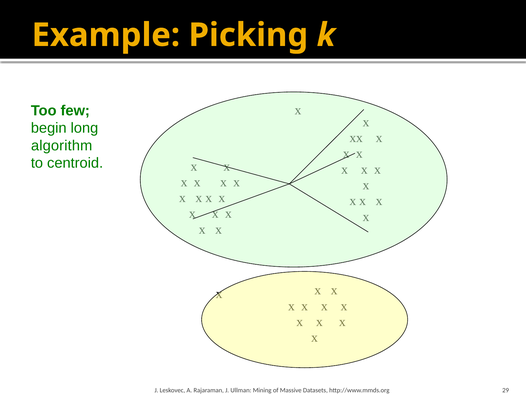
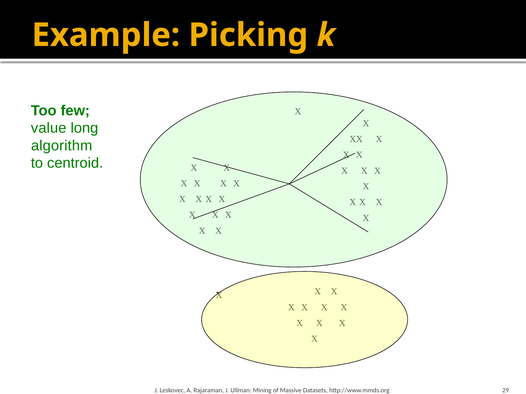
begin: begin -> value
